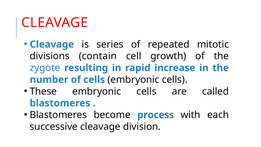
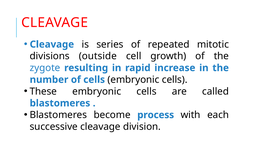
contain: contain -> outside
